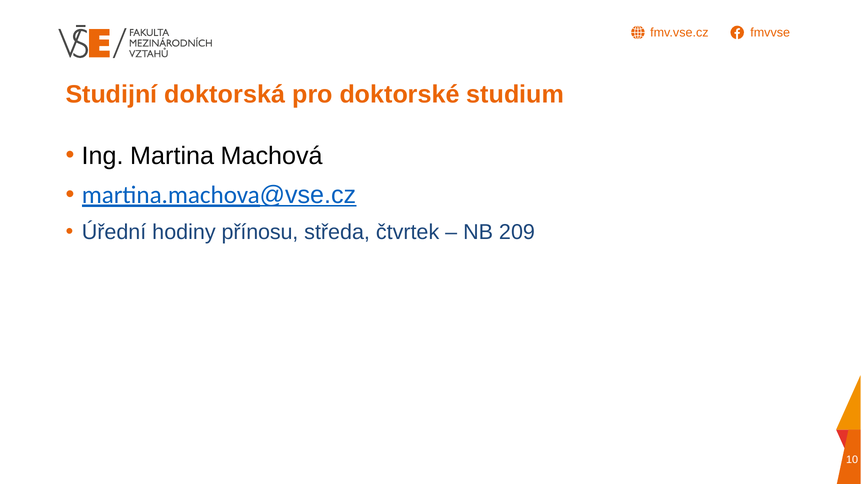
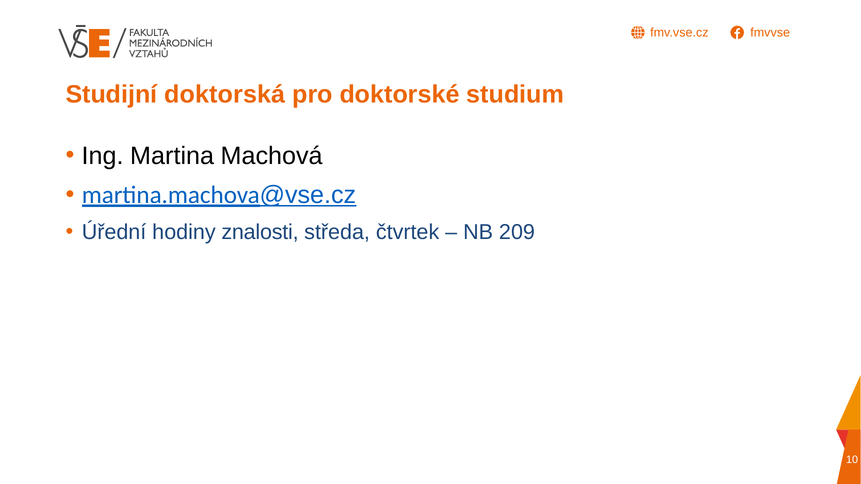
přínosu: přínosu -> znalosti
